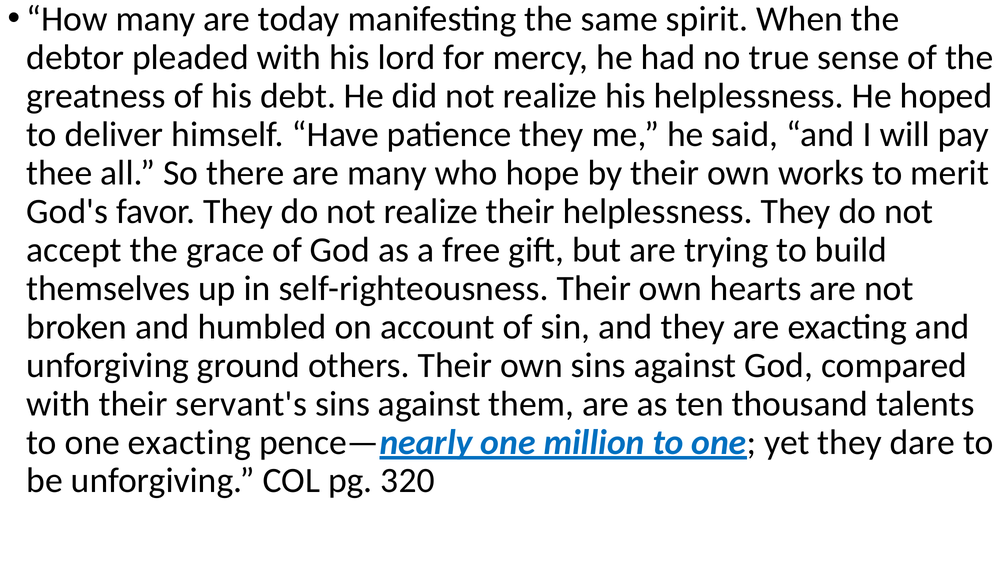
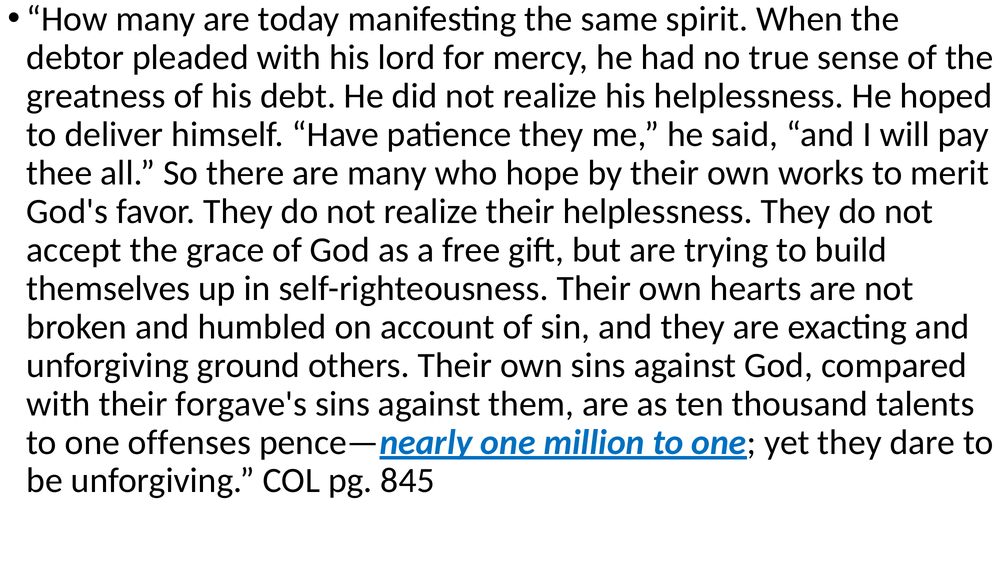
servant's: servant's -> forgave's
one exacting: exacting -> offenses
320: 320 -> 845
